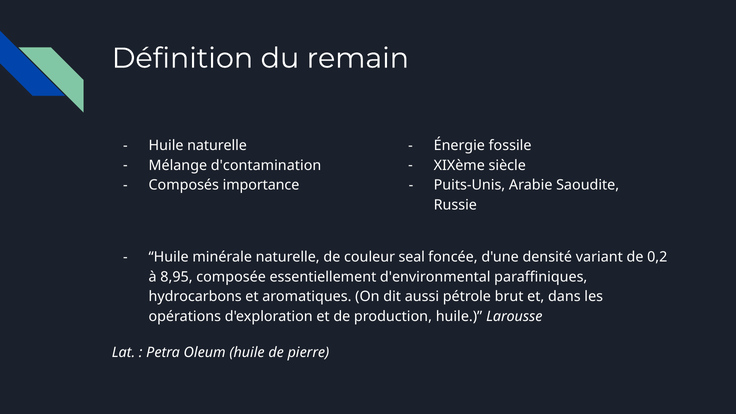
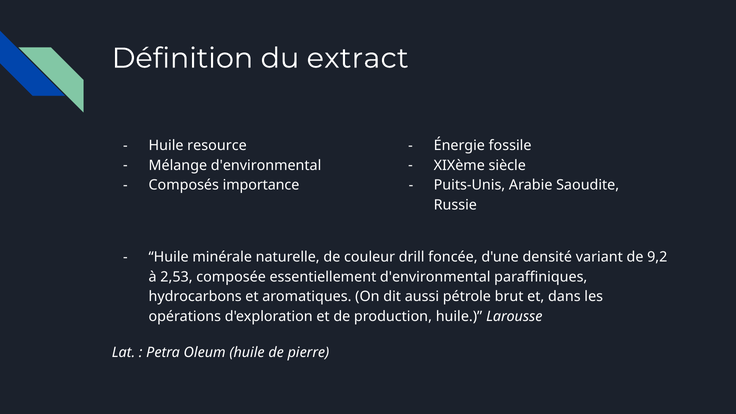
remain: remain -> extract
Huile naturelle: naturelle -> resource
Mélange d'contamination: d'contamination -> d'environmental
seal: seal -> drill
0,2: 0,2 -> 9,2
8,95: 8,95 -> 2,53
